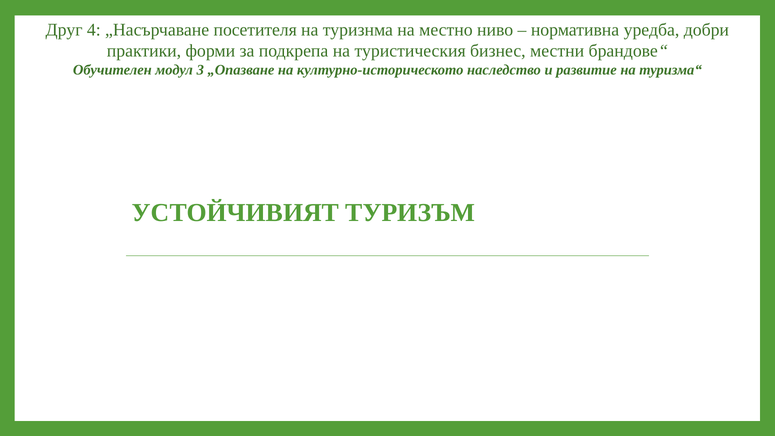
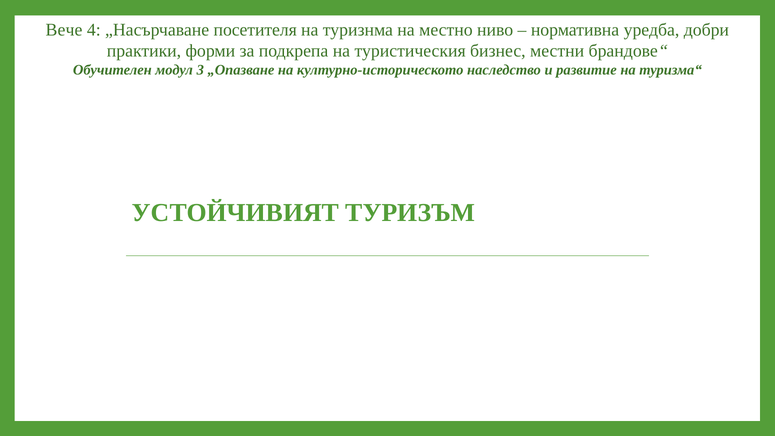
Друг: Друг -> Вече
